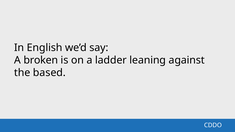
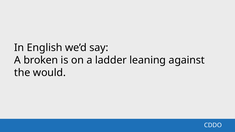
based: based -> would
